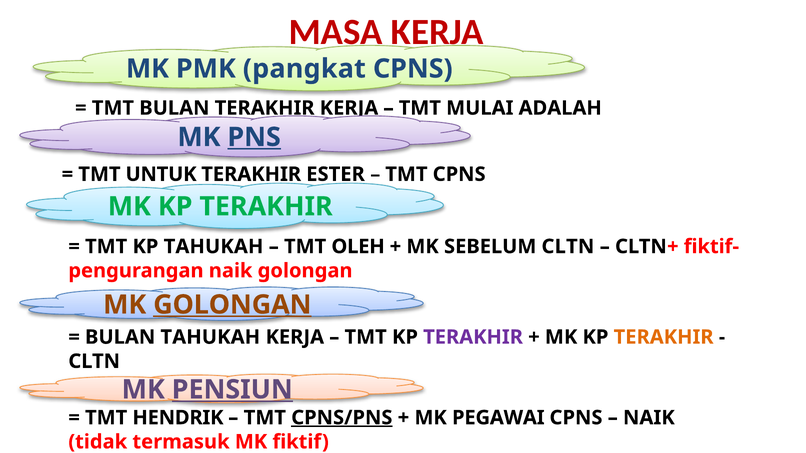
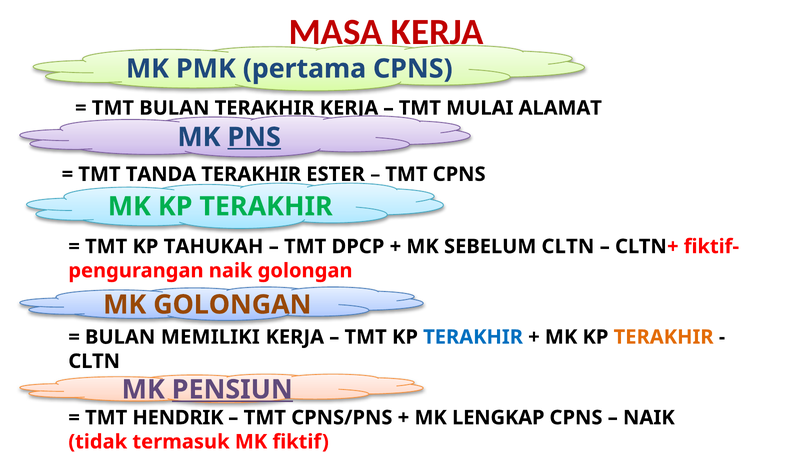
pangkat: pangkat -> pertama
ADALAH: ADALAH -> ALAMAT
UNTUK: UNTUK -> TANDA
OLEH: OLEH -> DPCP
GOLONGAN at (232, 305) underline: present -> none
BULAN TAHUKAH: TAHUKAH -> MEMILIKI
TERAKHIR at (473, 337) colour: purple -> blue
CPNS/PNS underline: present -> none
PEGAWAI: PEGAWAI -> LENGKAP
